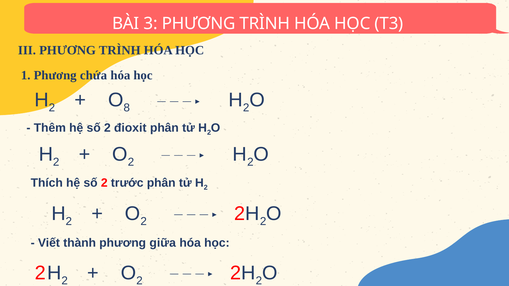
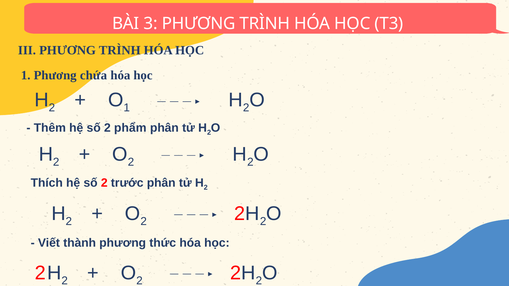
8 at (127, 108): 8 -> 1
đioxit: đioxit -> phẩm
giữa: giữa -> thức
